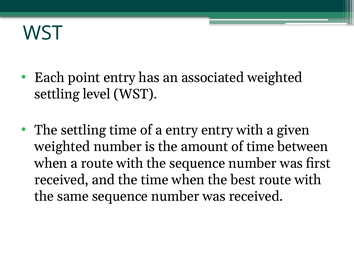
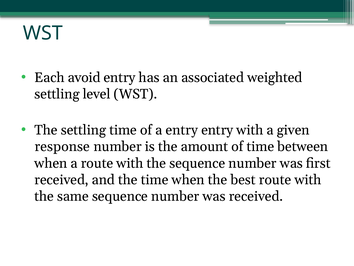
point: point -> avoid
weighted at (62, 146): weighted -> response
